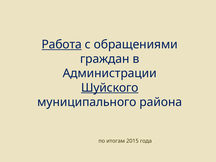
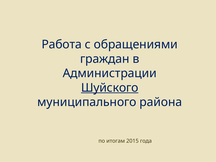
Работа underline: present -> none
